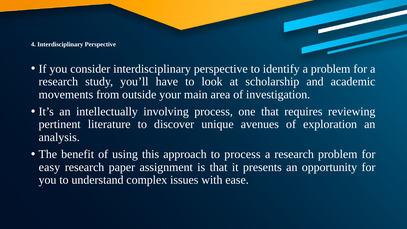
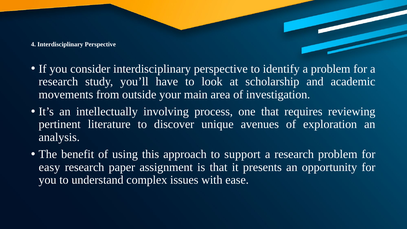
to process: process -> support
